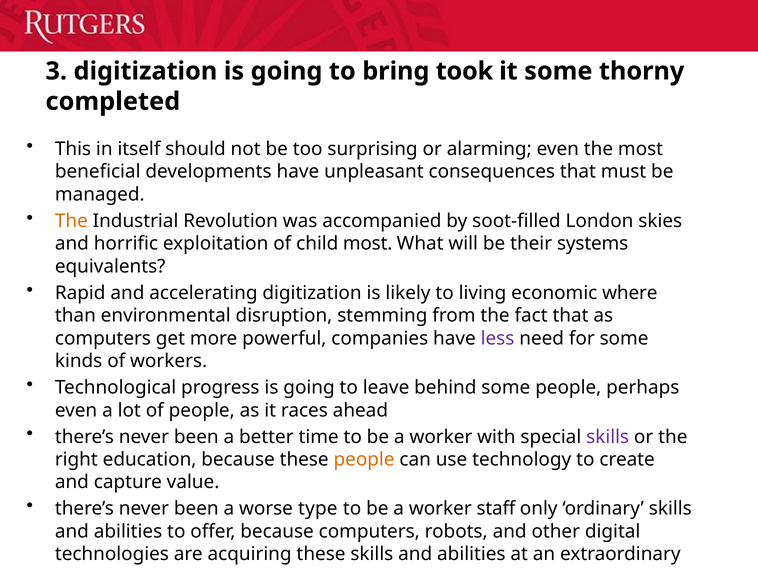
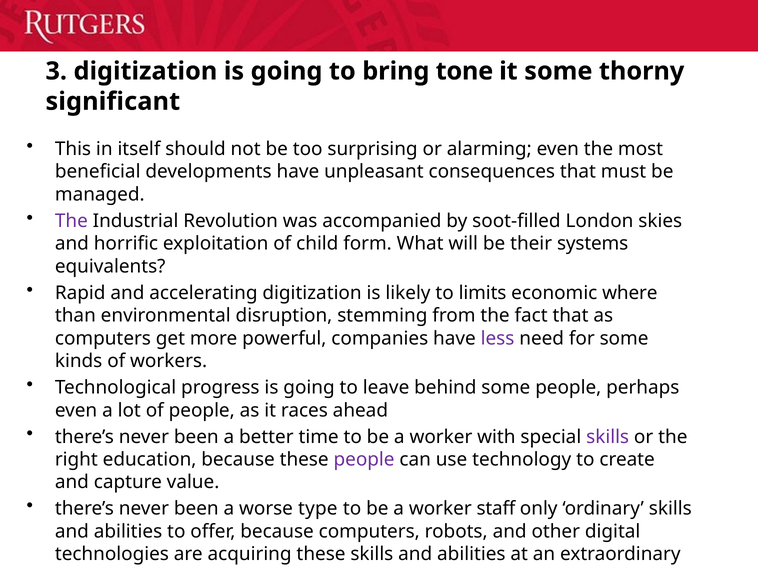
took: took -> tone
completed: completed -> significant
The at (71, 221) colour: orange -> purple
child most: most -> form
living: living -> limits
people at (364, 460) colour: orange -> purple
